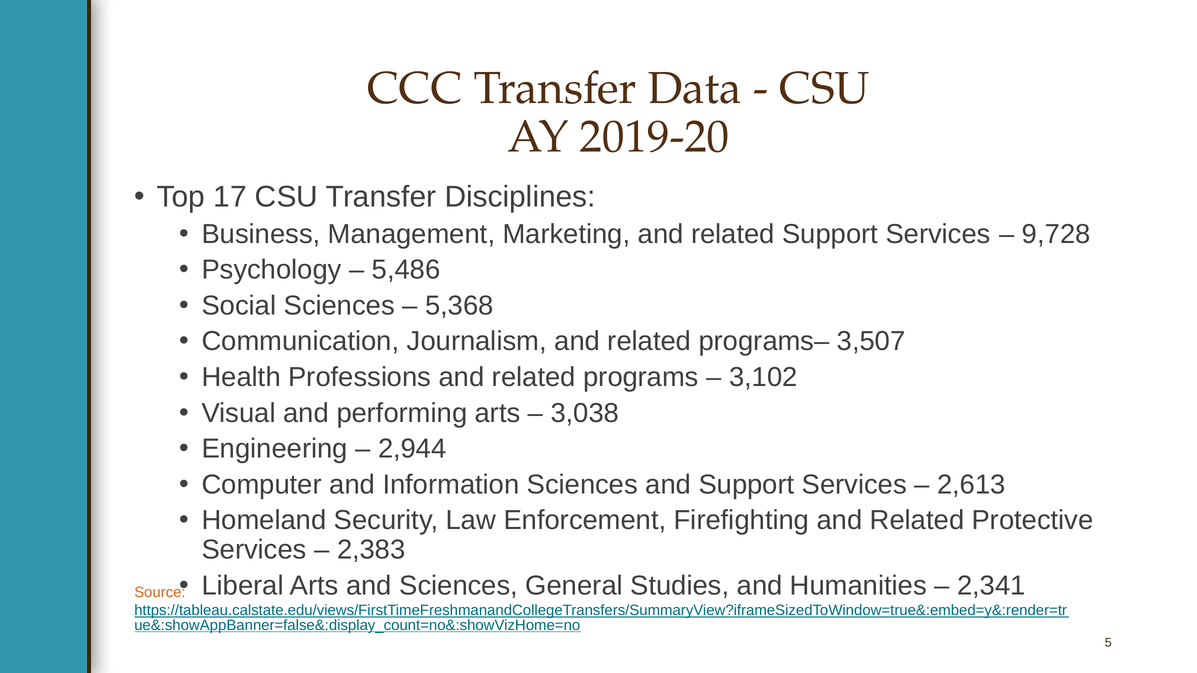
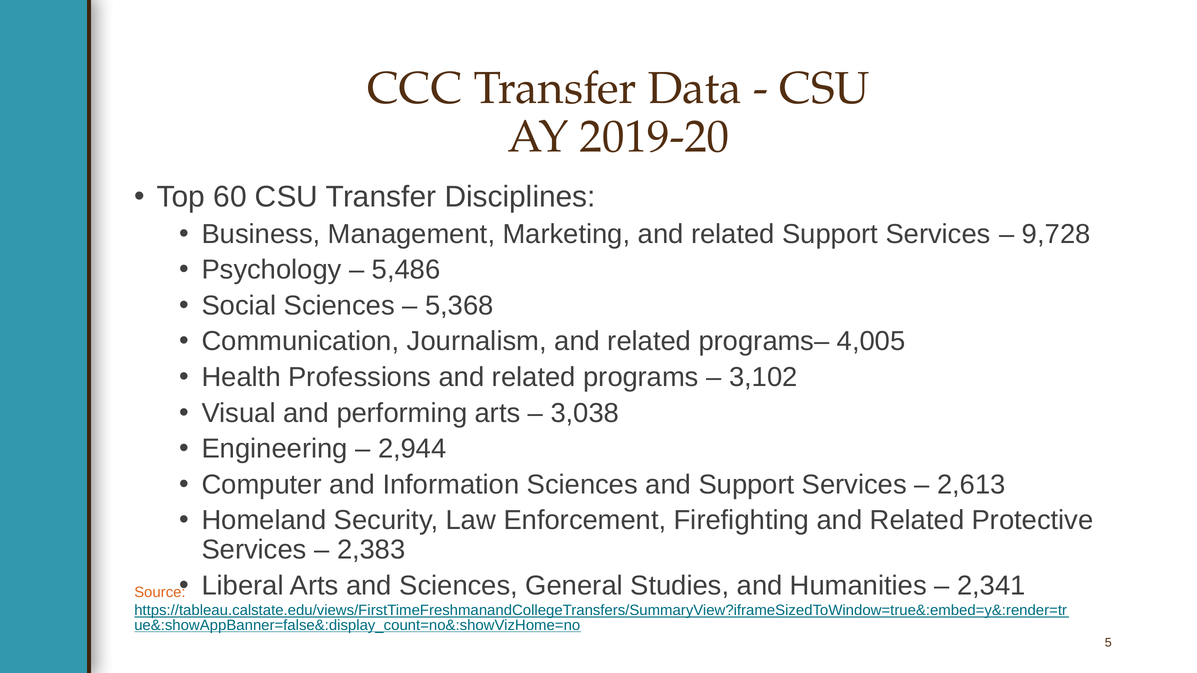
17: 17 -> 60
3,507: 3,507 -> 4,005
